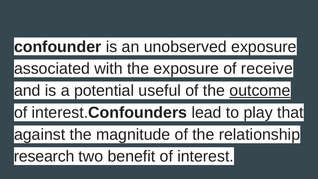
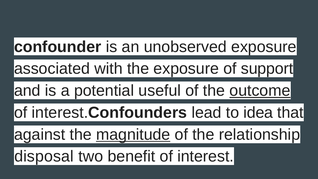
receive: receive -> support
play: play -> idea
magnitude underline: none -> present
research: research -> disposal
